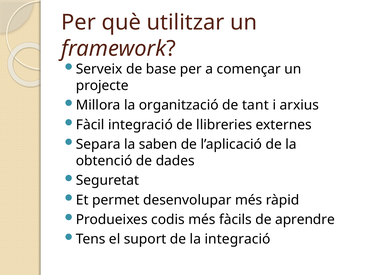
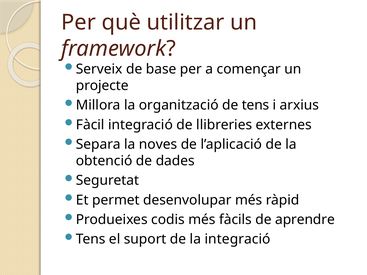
de tant: tant -> tens
saben: saben -> noves
